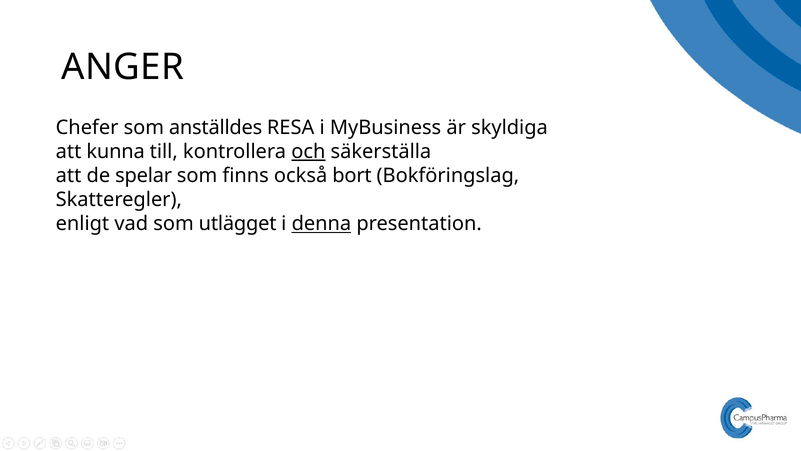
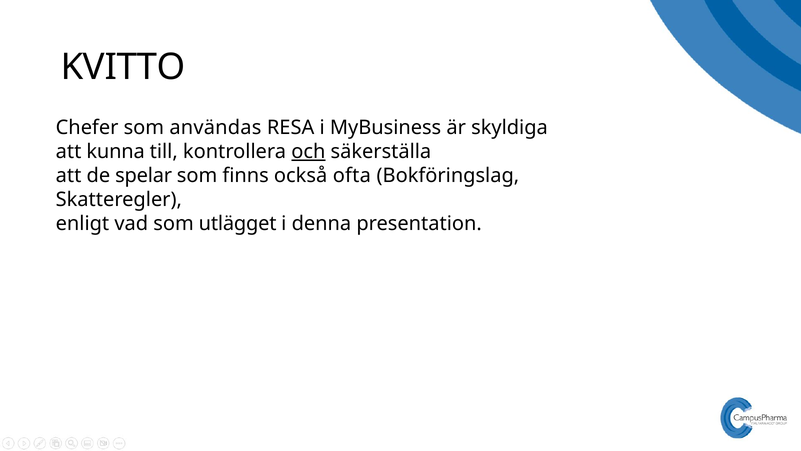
ANGER: ANGER -> KVITTO
anställdes: anställdes -> användas
bort: bort -> ofta
denna underline: present -> none
